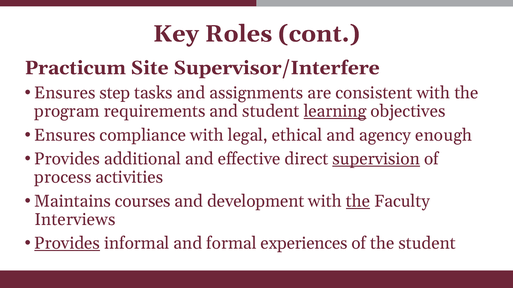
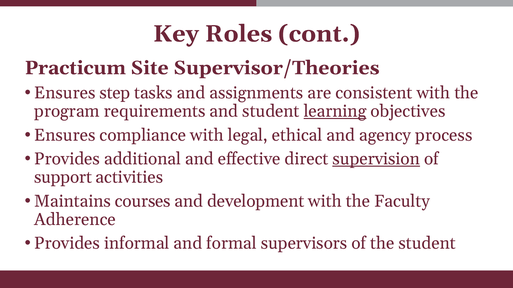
Supervisor/Interfere: Supervisor/Interfere -> Supervisor/Theories
enough: enough -> process
process: process -> support
the at (358, 201) underline: present -> none
Interviews: Interviews -> Adherence
Provides at (67, 244) underline: present -> none
experiences: experiences -> supervisors
